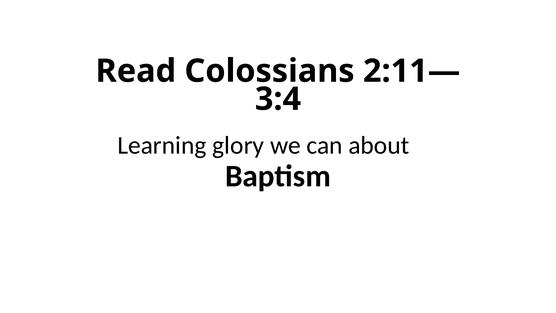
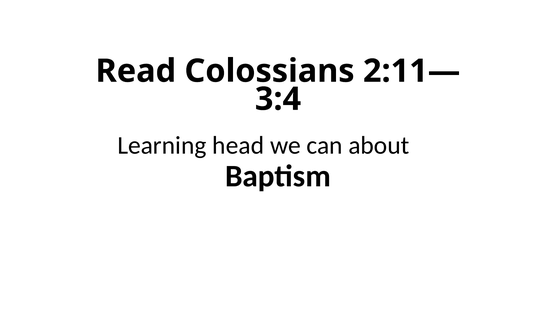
glory: glory -> head
